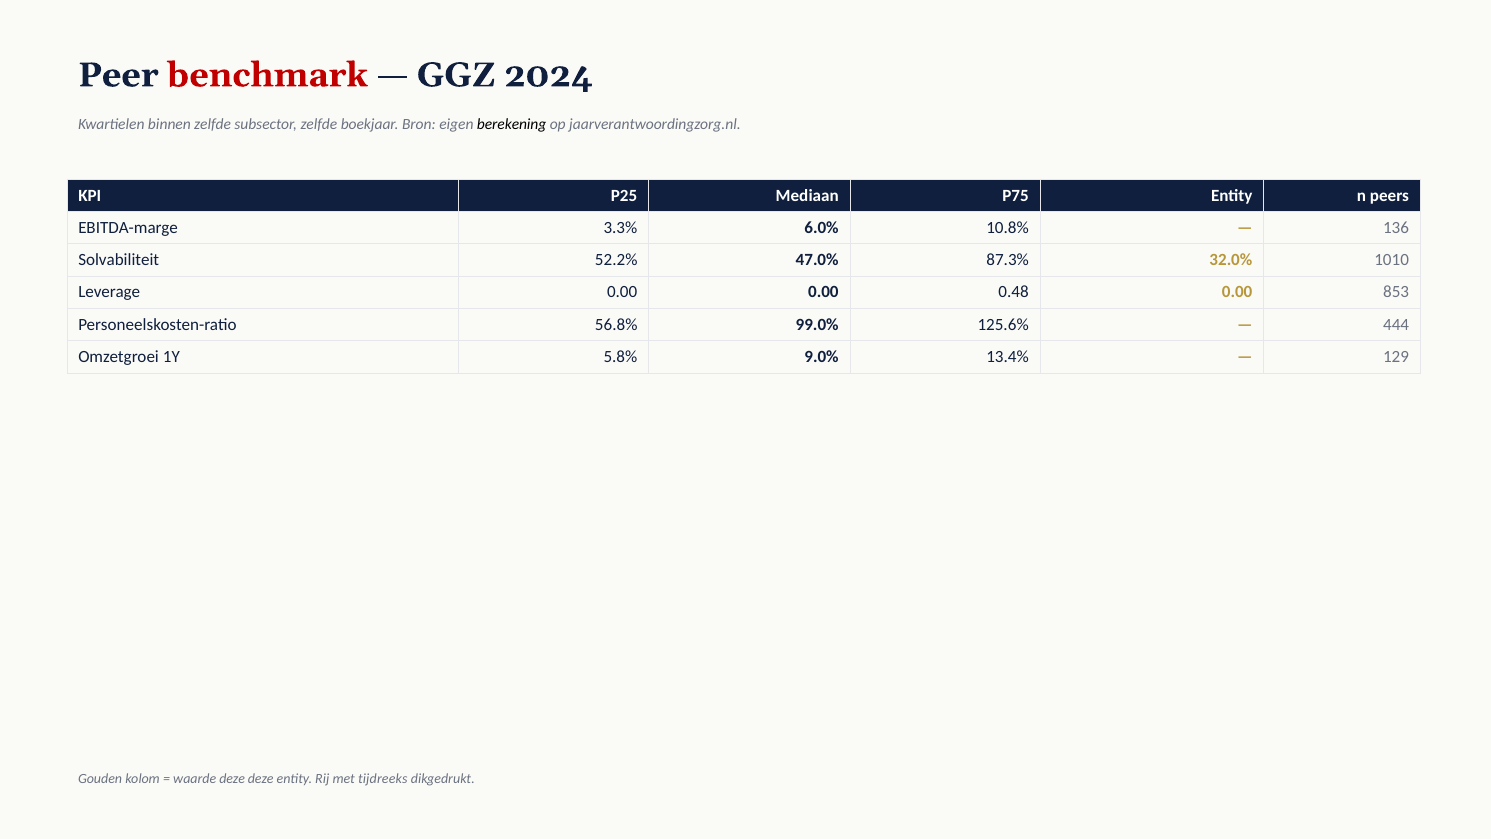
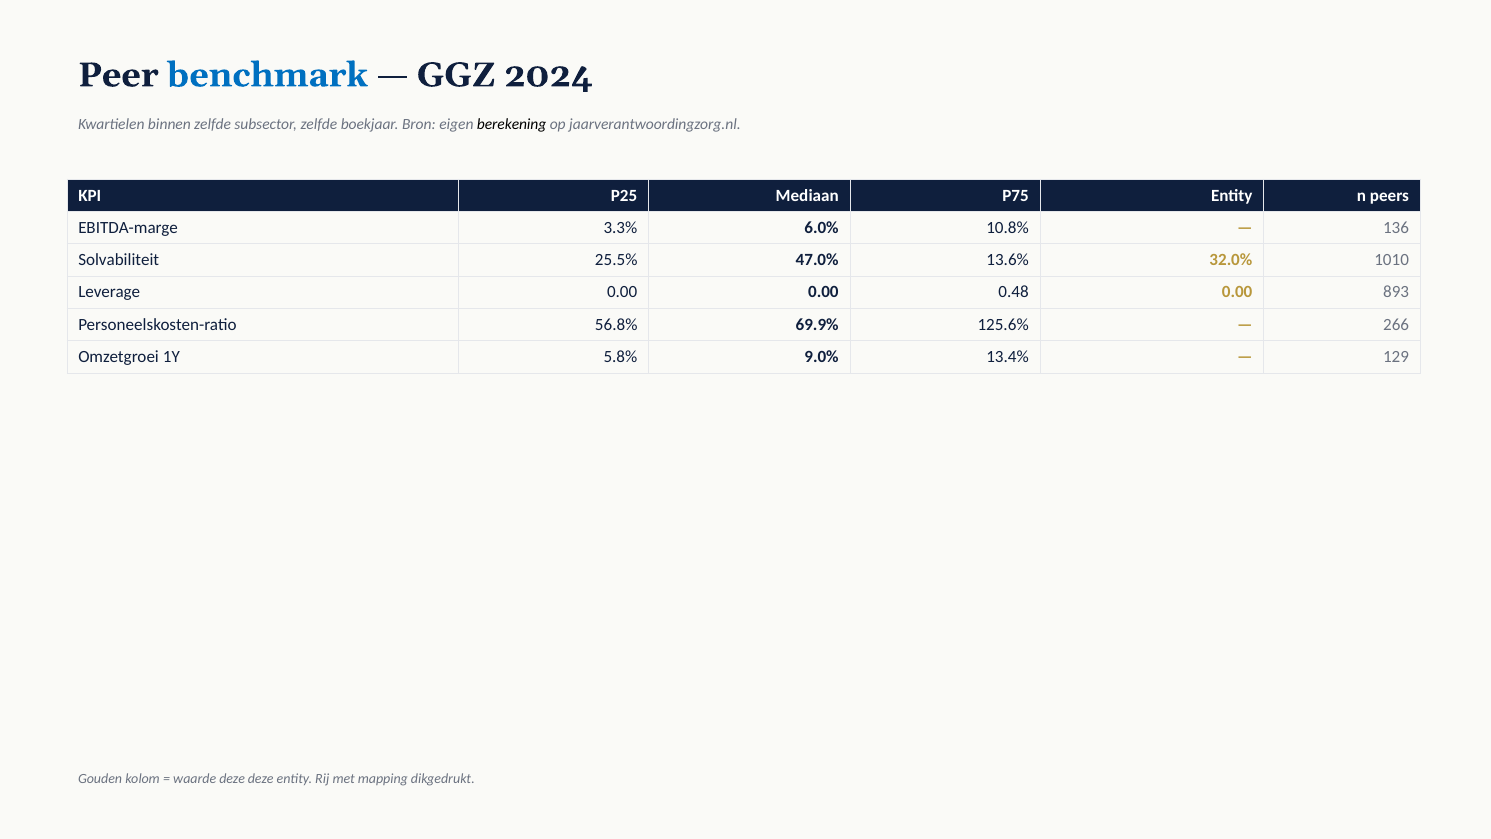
benchmark colour: red -> blue
52.2%: 52.2% -> 25.5%
87.3%: 87.3% -> 13.6%
853: 853 -> 893
99.0%: 99.0% -> 69.9%
444: 444 -> 266
tijdreeks: tijdreeks -> mapping
